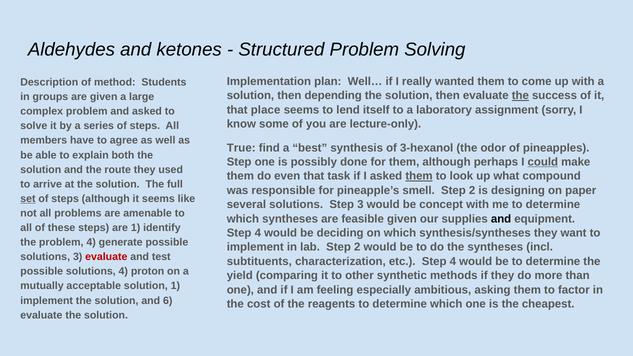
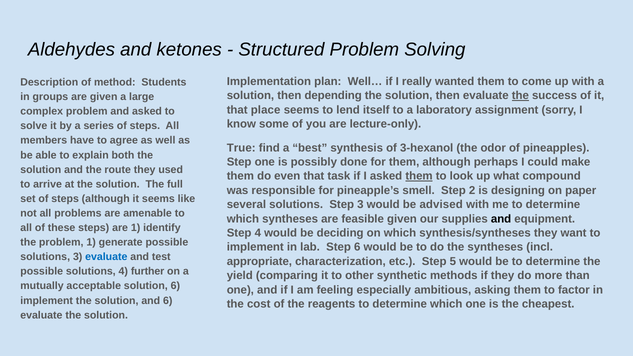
could underline: present -> none
set underline: present -> none
concept: concept -> advised
problem 4: 4 -> 1
lab Step 2: 2 -> 6
evaluate at (106, 257) colour: red -> blue
subtituents: subtituents -> appropriate
etc Step 4: 4 -> 5
proton: proton -> further
solution 1: 1 -> 6
